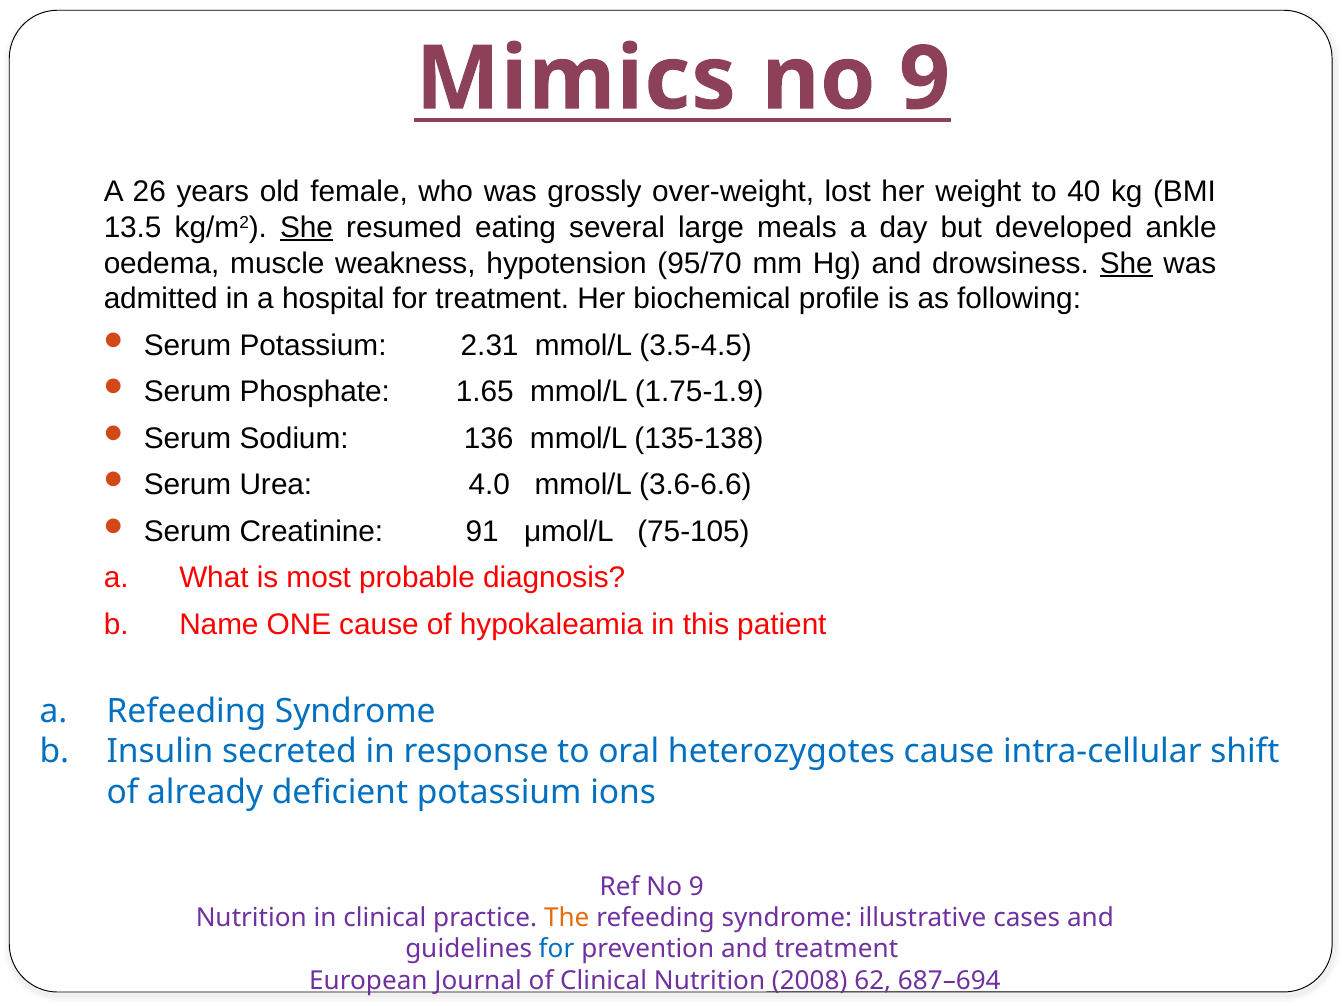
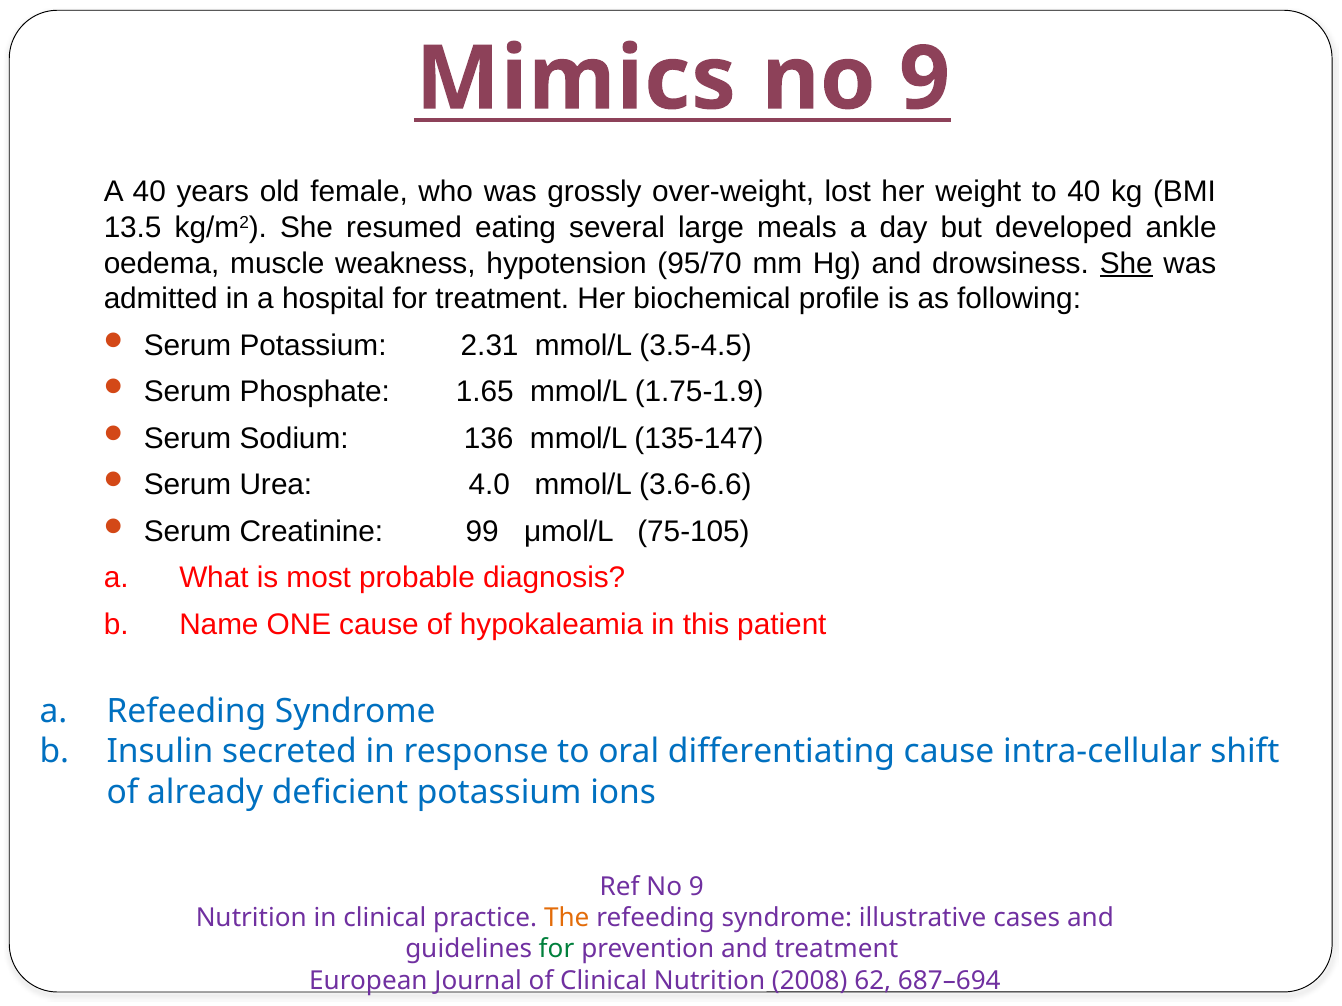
A 26: 26 -> 40
She at (307, 228) underline: present -> none
135-138: 135-138 -> 135-147
91: 91 -> 99
heterozygotes: heterozygotes -> differentiating
for at (557, 950) colour: blue -> green
